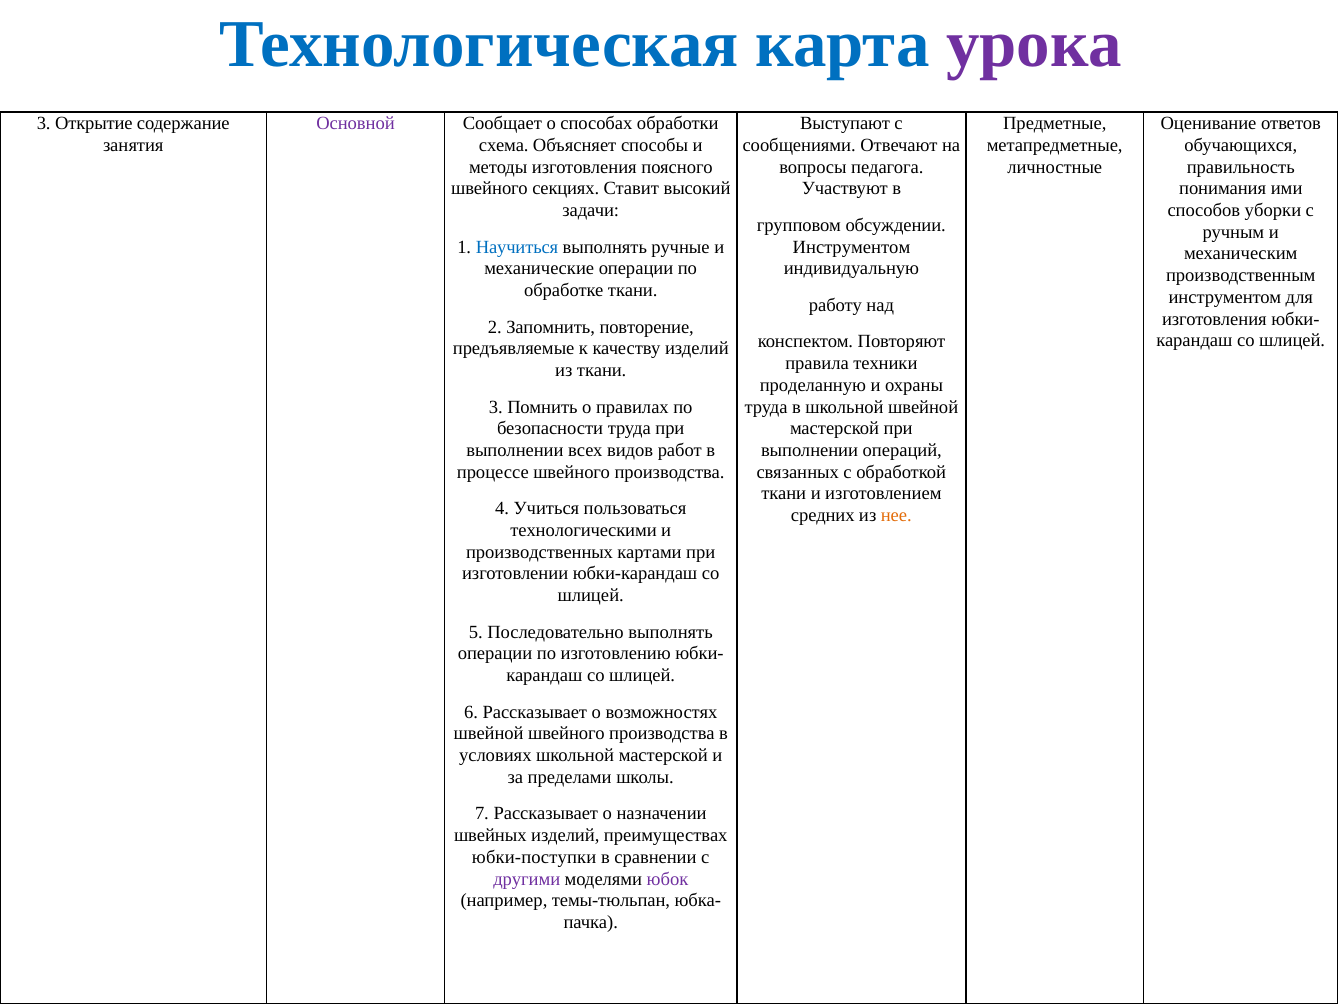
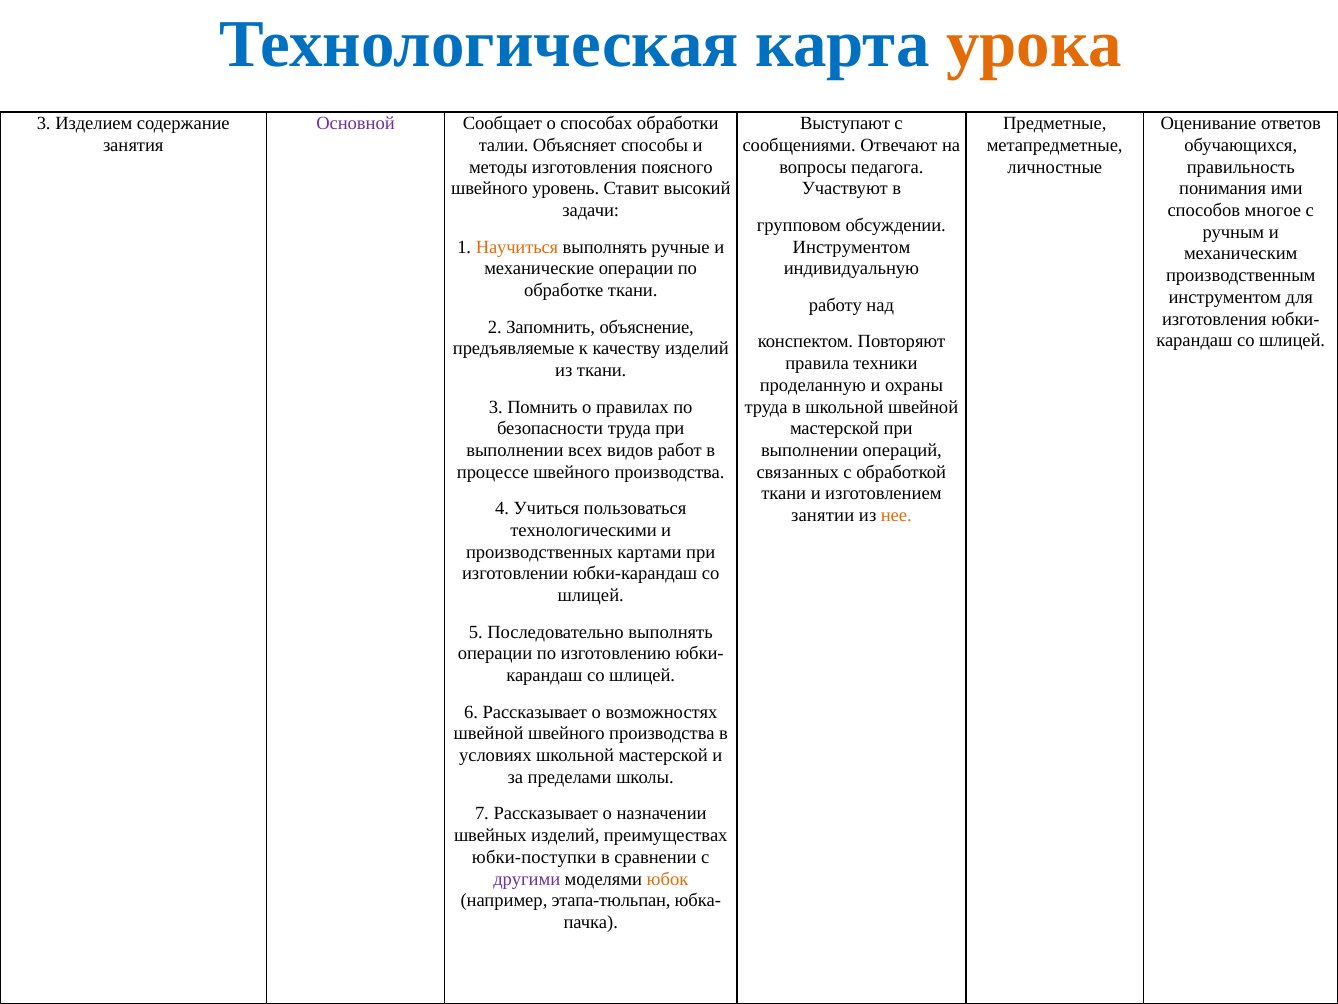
урока colour: purple -> orange
Открытие: Открытие -> Изделием
схема: схема -> талии
секциях: секциях -> уровень
уборки: уборки -> многое
Научиться colour: blue -> orange
повторение: повторение -> объяснение
средних: средних -> занятии
юбок colour: purple -> orange
темы-тюльпан: темы-тюльпан -> этапа-тюльпан
